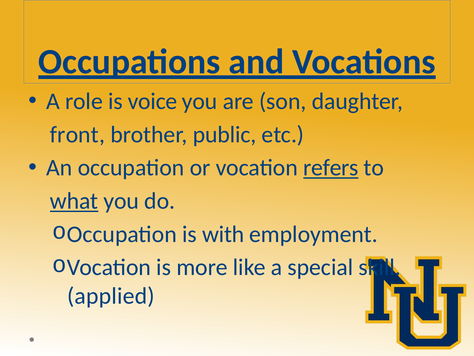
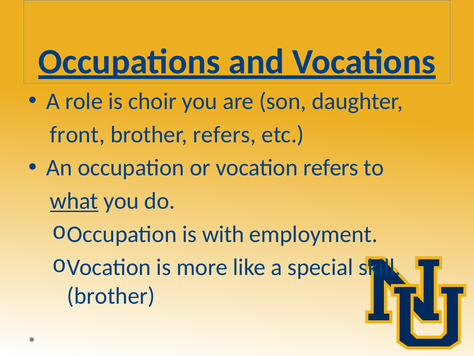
voice: voice -> choir
brother public: public -> refers
refers at (331, 168) underline: present -> none
applied at (111, 296): applied -> brother
